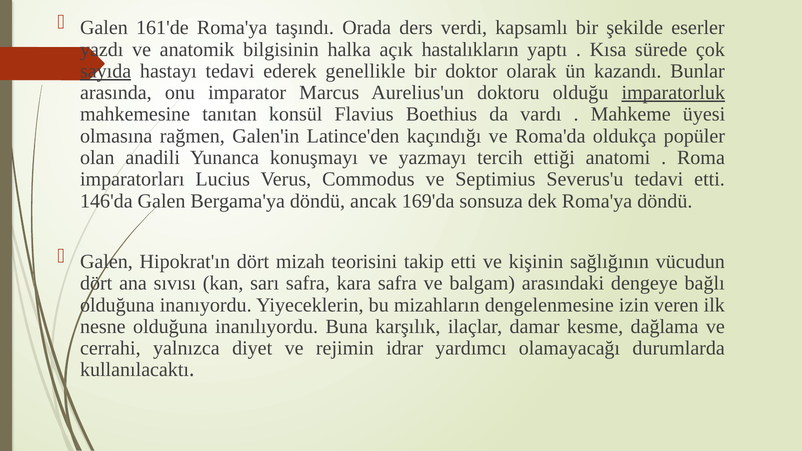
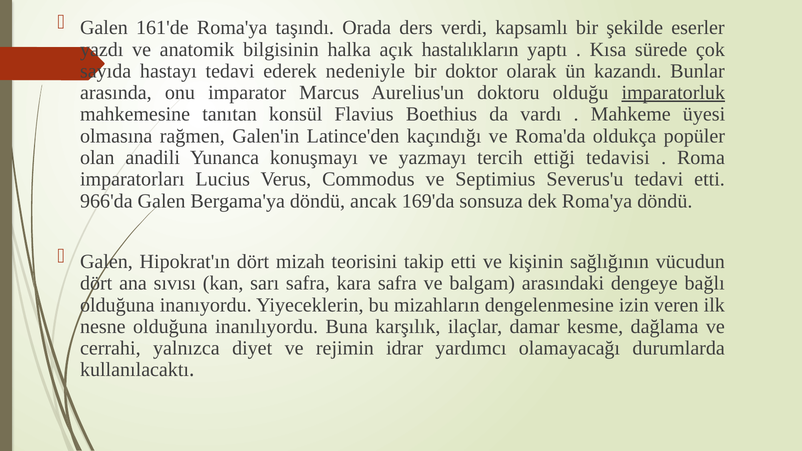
sayıda underline: present -> none
genellikle: genellikle -> nedeniyle
anatomi: anatomi -> tedavisi
146'da: 146'da -> 966'da
